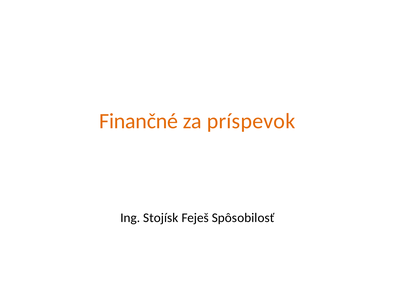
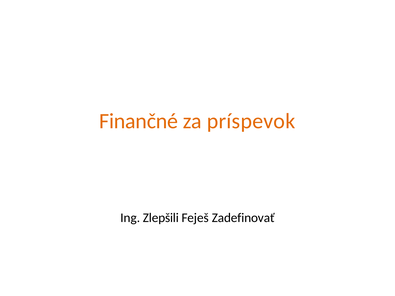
Stojísk: Stojísk -> Zlepšili
Spôsobilosť: Spôsobilosť -> Zadefinovať
